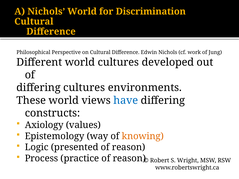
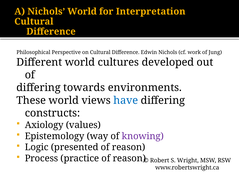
Discrimination: Discrimination -> Interpretation
differing cultures: cultures -> towards
knowing colour: orange -> purple
